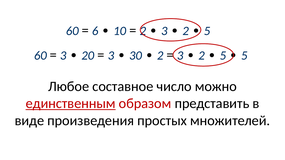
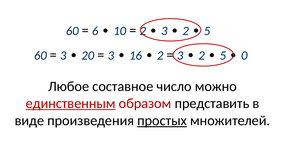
30: 30 -> 16
5 at (244, 56): 5 -> 0
простых underline: none -> present
